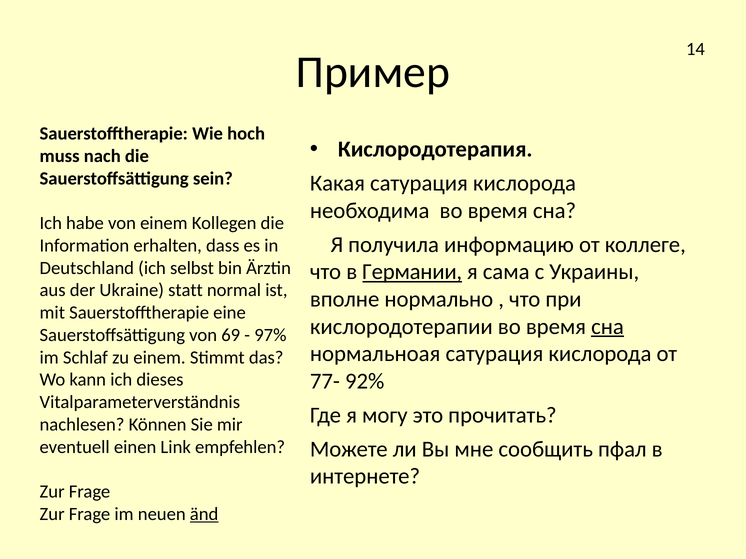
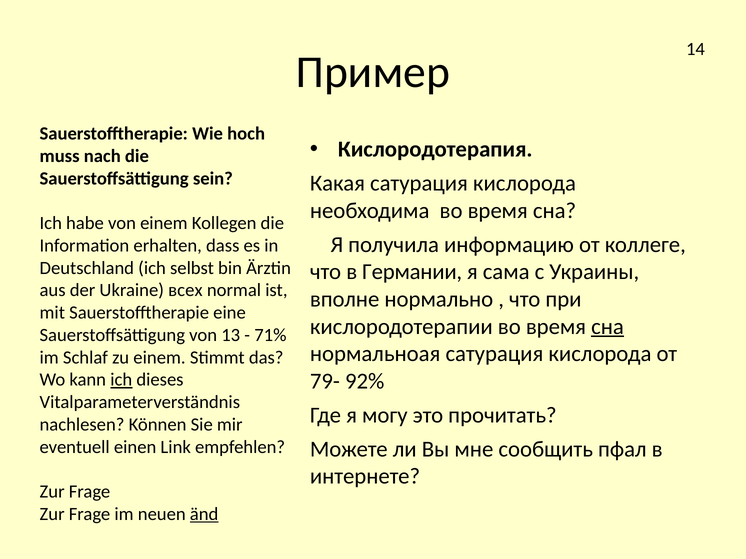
Германии underline: present -> none
statt: statt -> всех
69: 69 -> 13
97%: 97% -> 71%
77-: 77- -> 79-
ich at (121, 380) underline: none -> present
